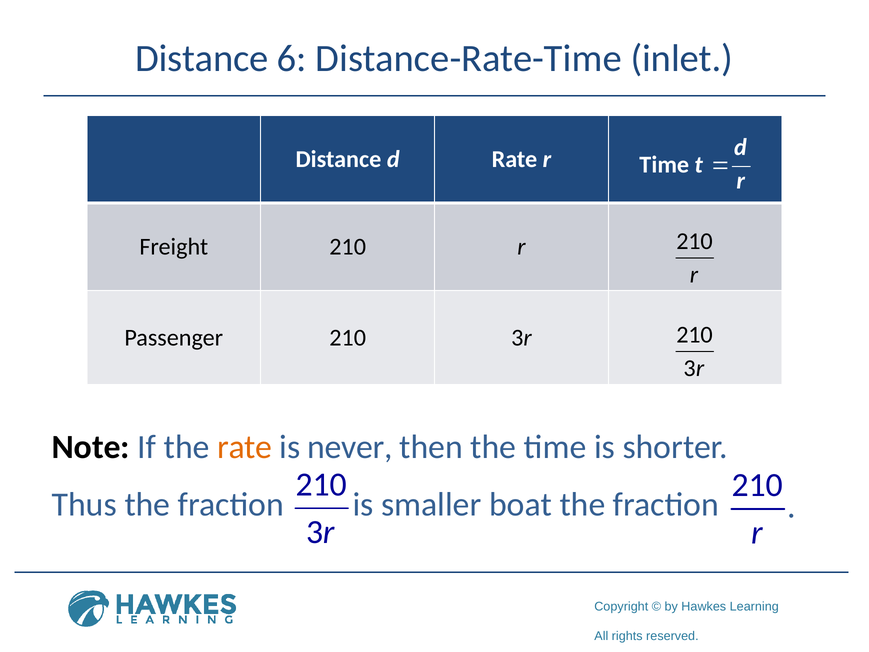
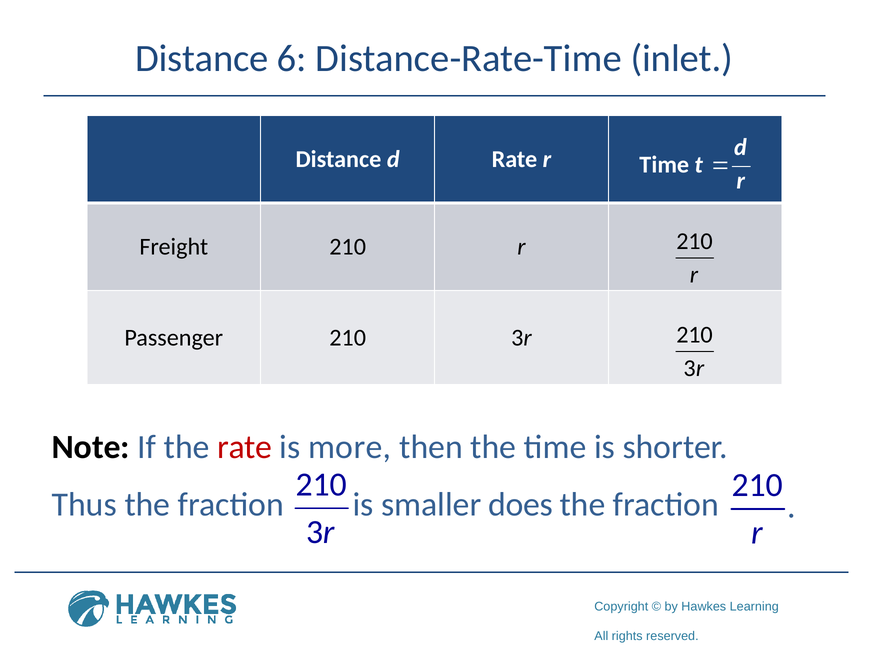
rate at (245, 447) colour: orange -> red
never: never -> more
boat: boat -> does
